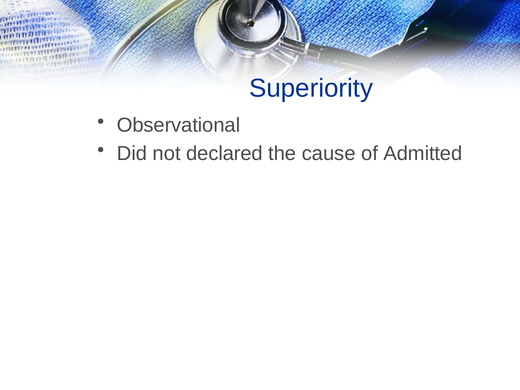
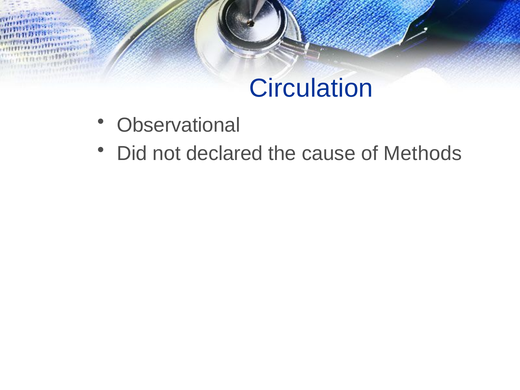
Superiority: Superiority -> Circulation
Admitted: Admitted -> Methods
